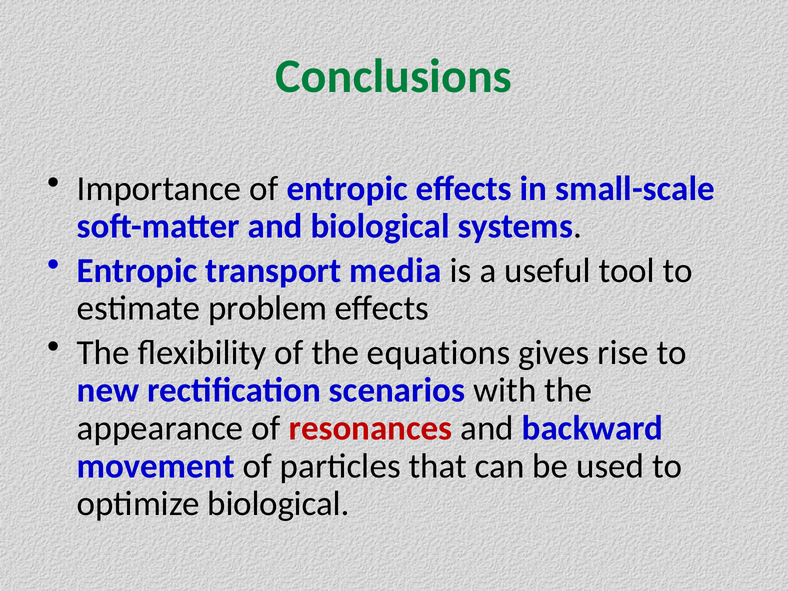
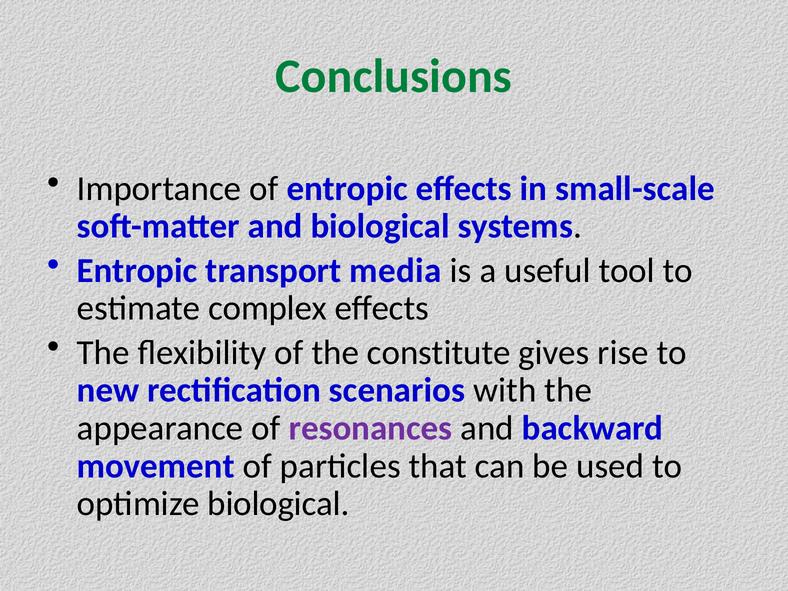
problem: problem -> complex
equations: equations -> constitute
resonances colour: red -> purple
